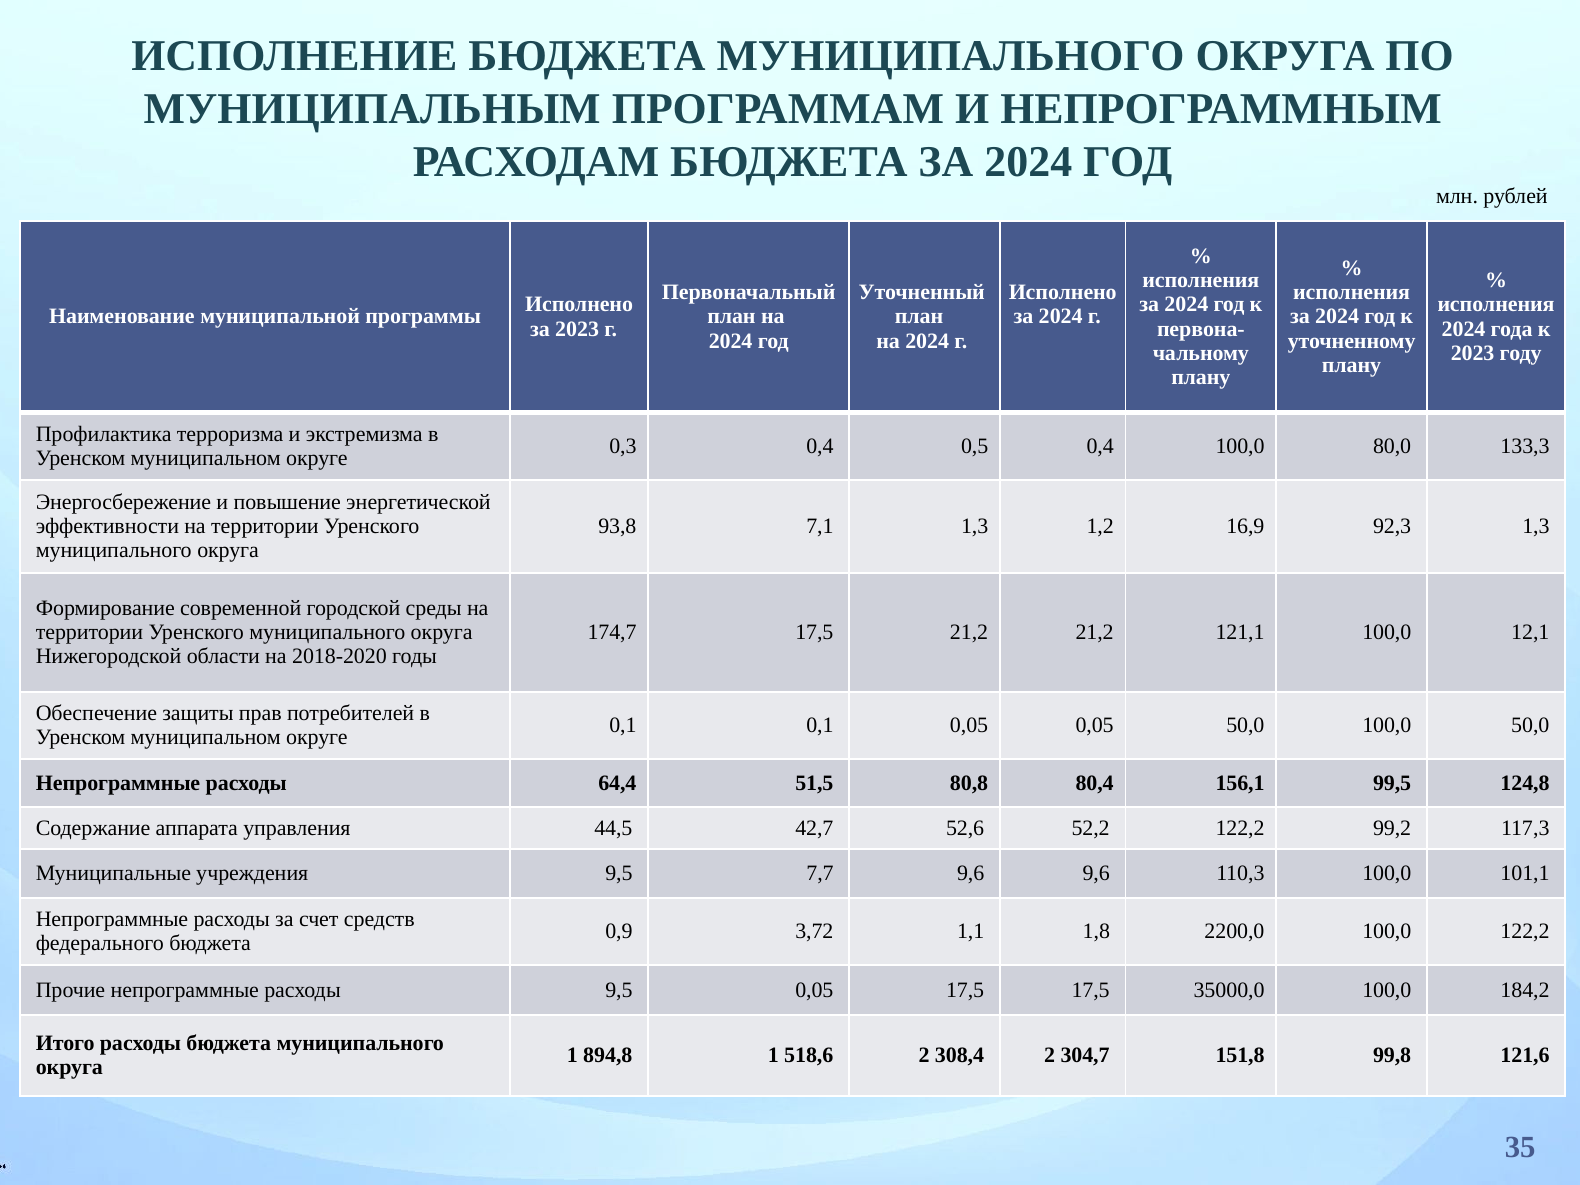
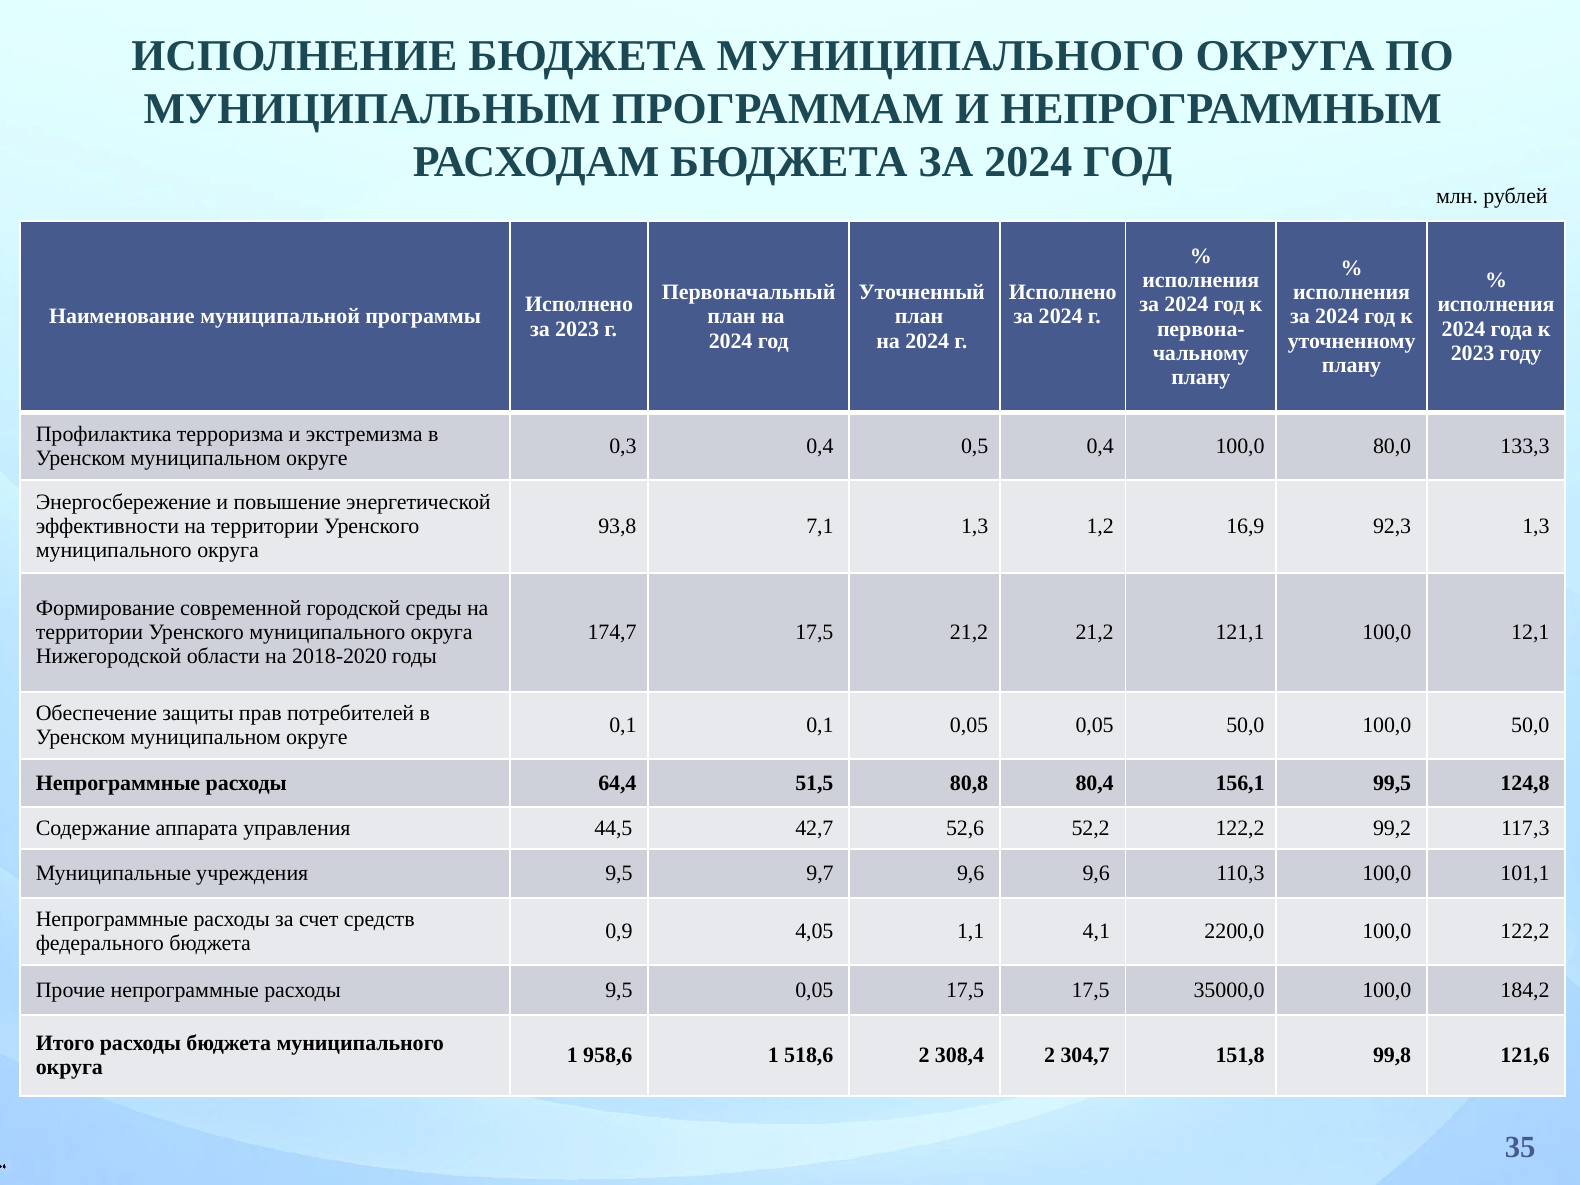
7,7: 7,7 -> 9,7
3,72: 3,72 -> 4,05
1,8: 1,8 -> 4,1
894,8: 894,8 -> 958,6
